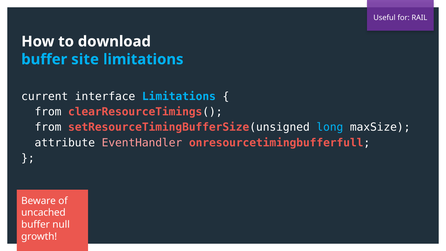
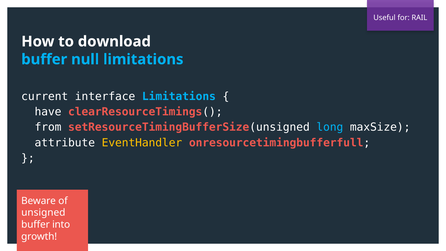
site: site -> null
from at (48, 112): from -> have
EventHandler colour: pink -> yellow
uncached: uncached -> unsigned
null: null -> into
